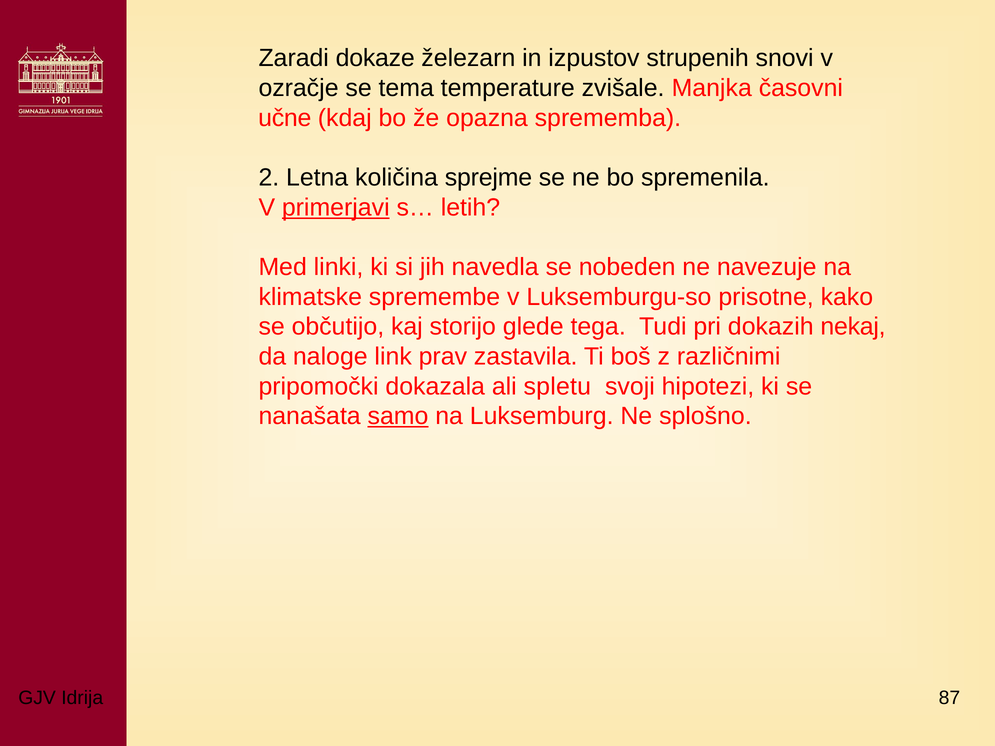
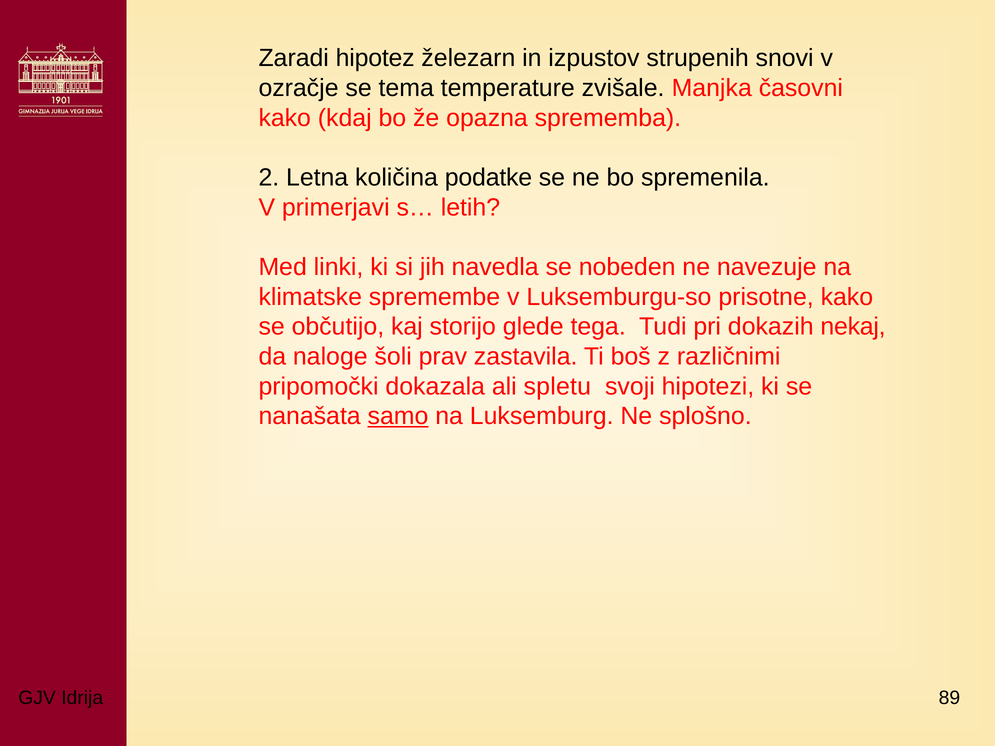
dokaze: dokaze -> hipotez
učne at (285, 118): učne -> kako
sprejme: sprejme -> podatke
primerjavi underline: present -> none
link: link -> šoli
87: 87 -> 89
